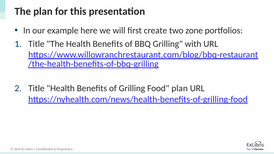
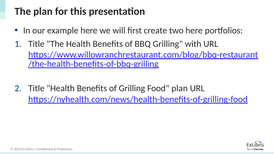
two zone: zone -> here
